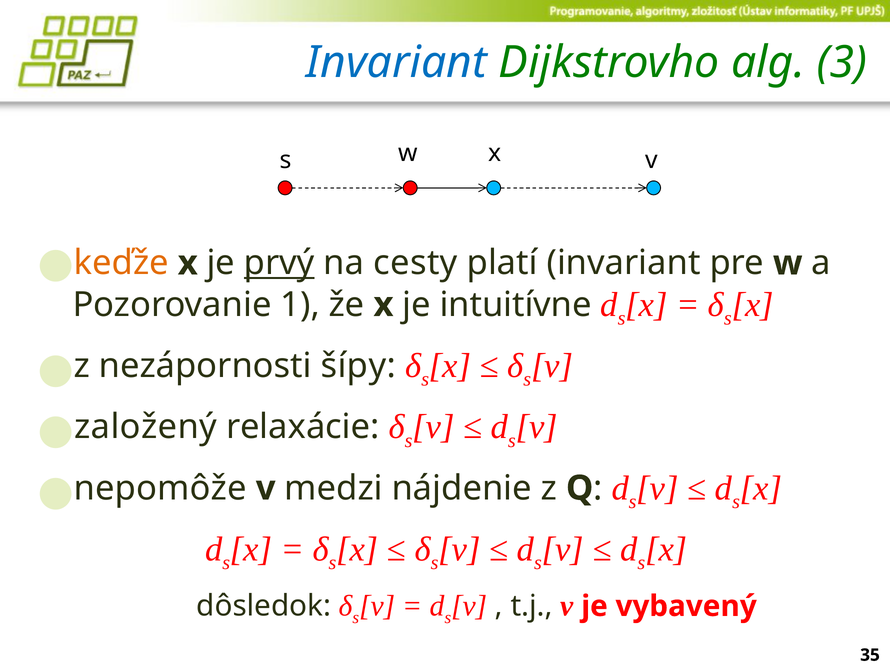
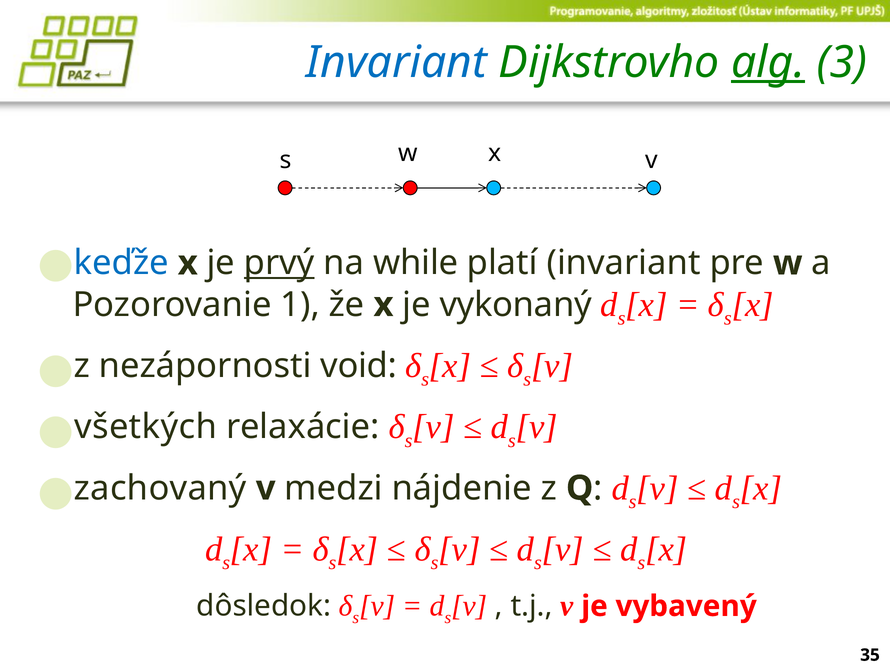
alg underline: none -> present
keďže colour: orange -> blue
cesty: cesty -> while
intuitívne: intuitívne -> vykonaný
šípy: šípy -> void
založený: založený -> všetkých
nepomôže: nepomôže -> zachovaný
